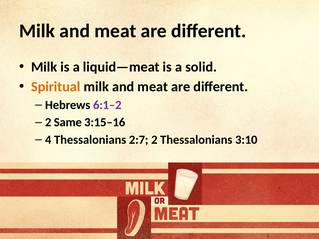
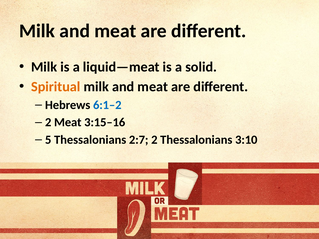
6:1–2 colour: purple -> blue
2 Same: Same -> Meat
4: 4 -> 5
